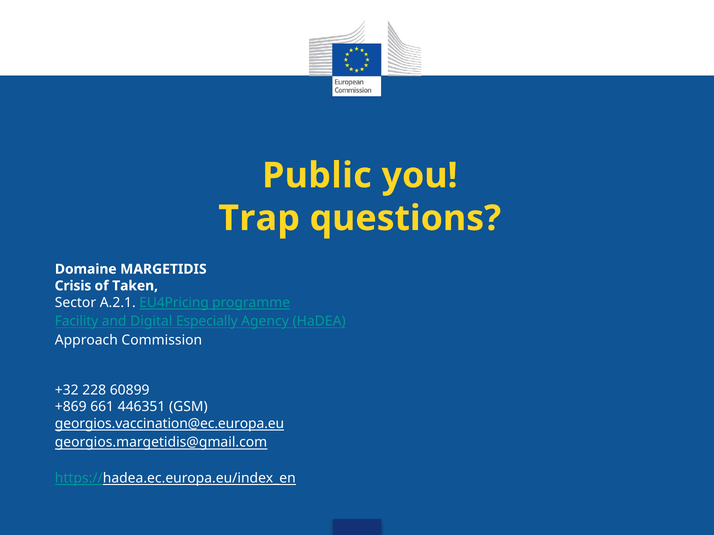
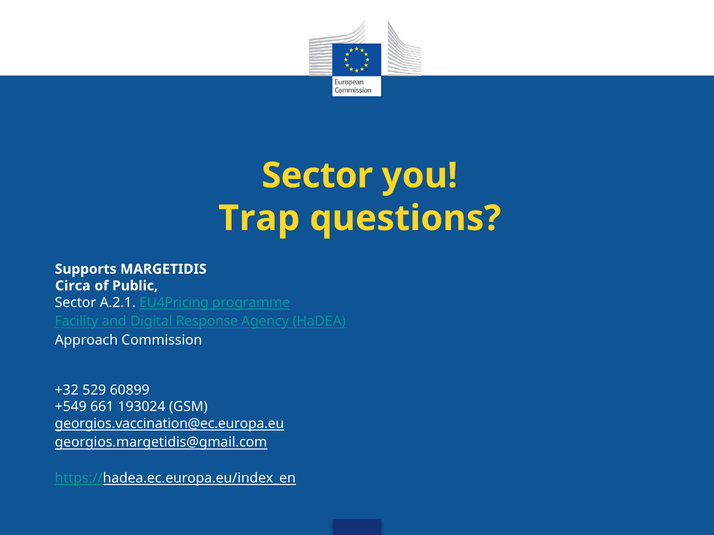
Public at (317, 176): Public -> Sector
Domaine: Domaine -> Supports
Crisis: Crisis -> Circa
Taken: Taken -> Public
Especially: Especially -> Response
228: 228 -> 529
+869: +869 -> +549
446351: 446351 -> 193024
